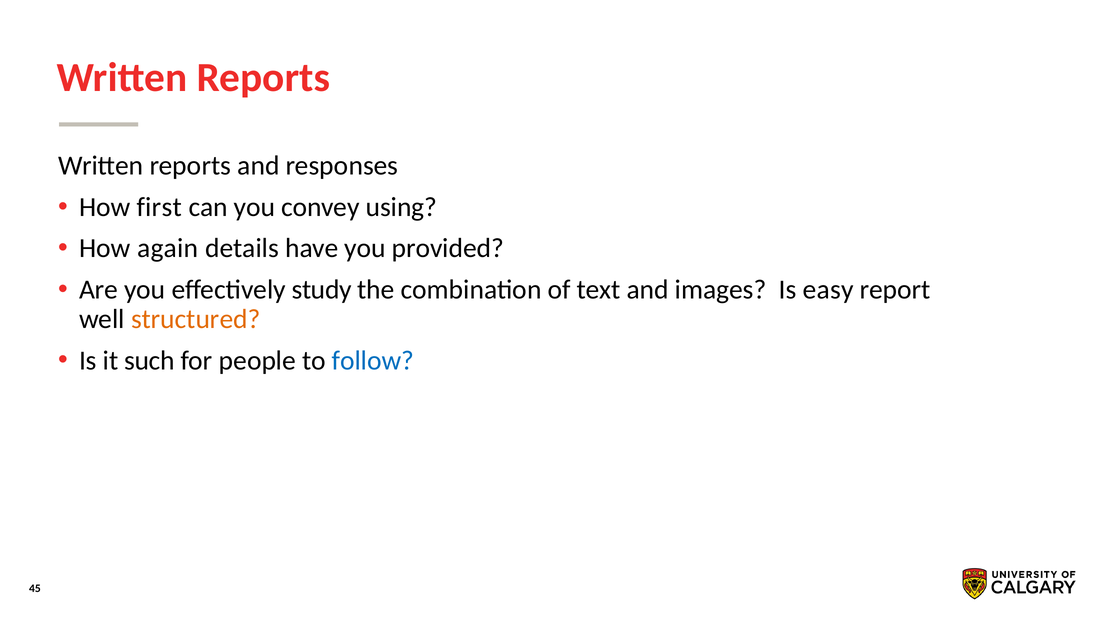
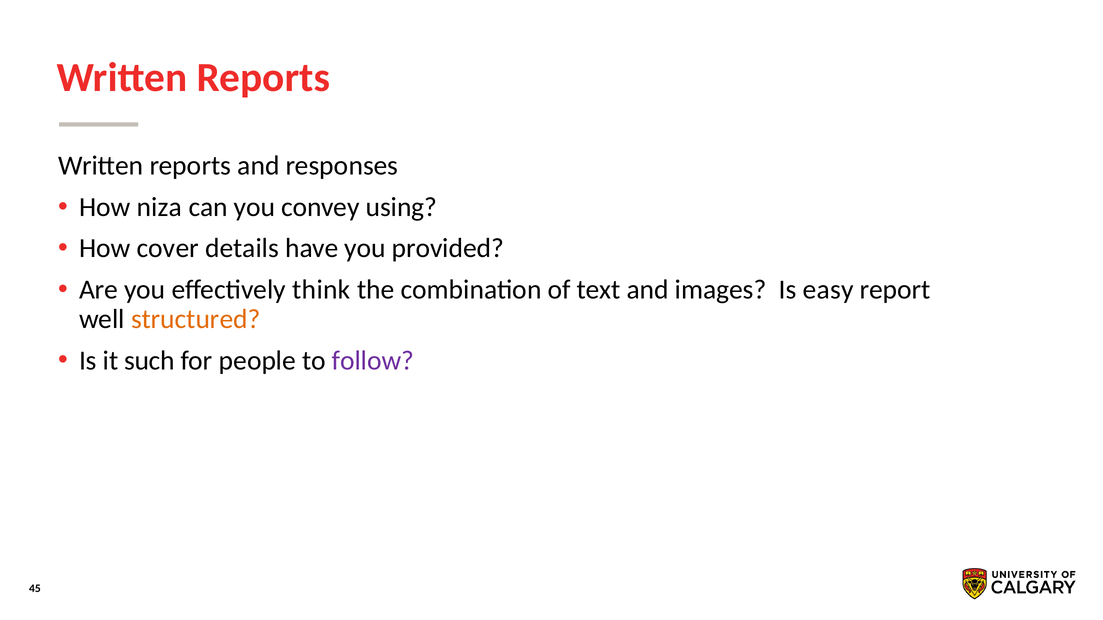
first: first -> niza
again: again -> cover
study: study -> think
follow colour: blue -> purple
